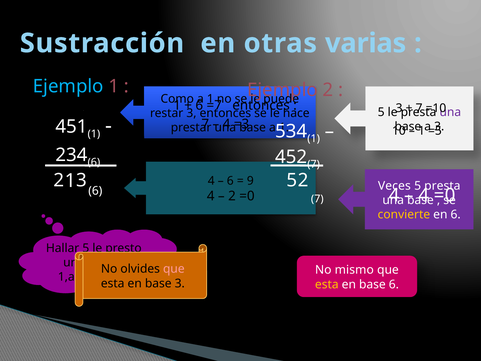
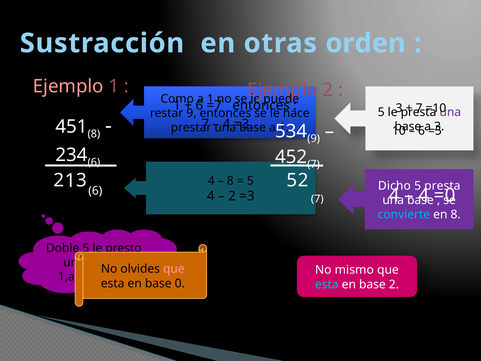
varias: varias -> orden
Ejemplo at (68, 86) colour: light blue -> pink
3 at (191, 113): 3 -> 9
1 at (94, 134): 1 -> 8
1 at (314, 139): 1 -> 9
1 at (421, 131): 1 -> 6
Veces: Veces -> Dicho
6 at (230, 181): 6 -> 8
9 at (250, 181): 9 -> 5
2 =0: =0 -> =3
convierte colour: yellow -> light blue
en 6: 6 -> 8
Hallar: Hallar -> Doble
base 3: 3 -> 0
esta at (327, 284) colour: yellow -> light blue
base 6: 6 -> 2
